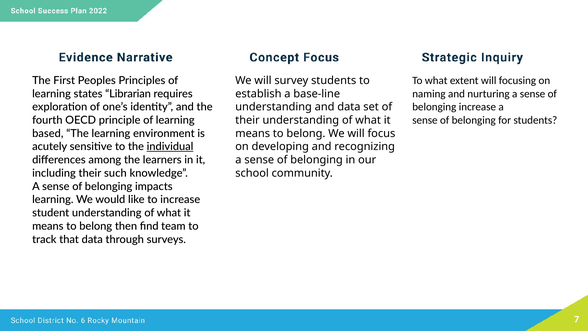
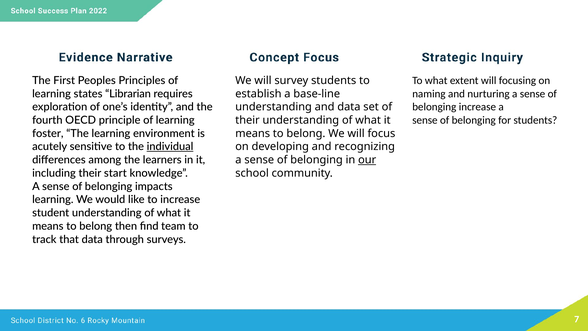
based: based -> foster
our underline: none -> present
such: such -> start
